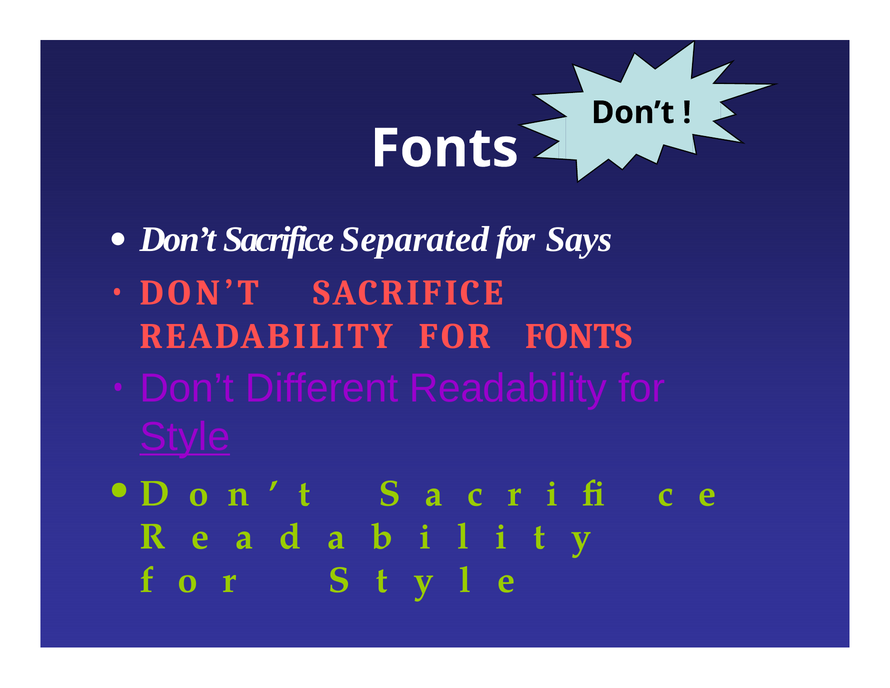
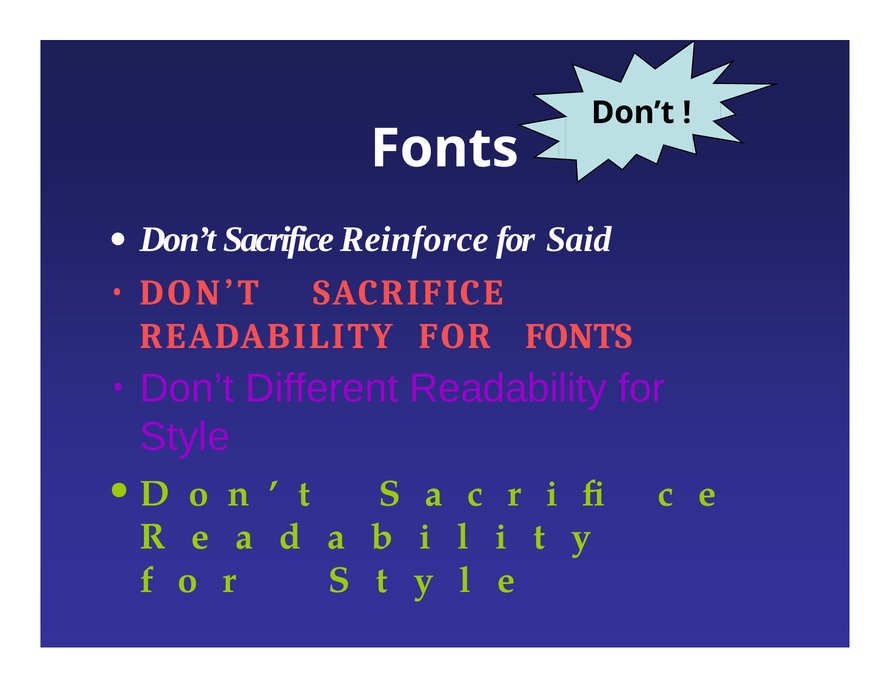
Separated: Separated -> Reinforce
Says: Says -> Said
Style underline: present -> none
